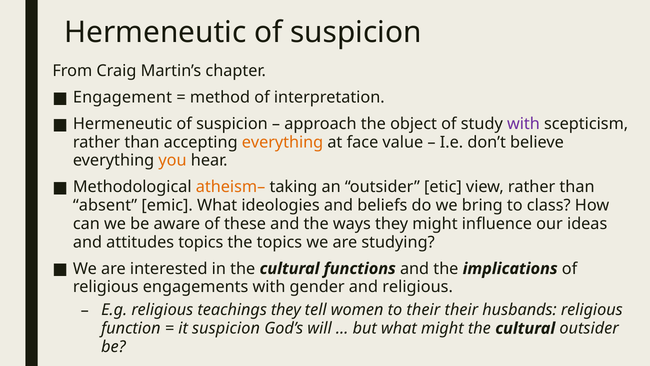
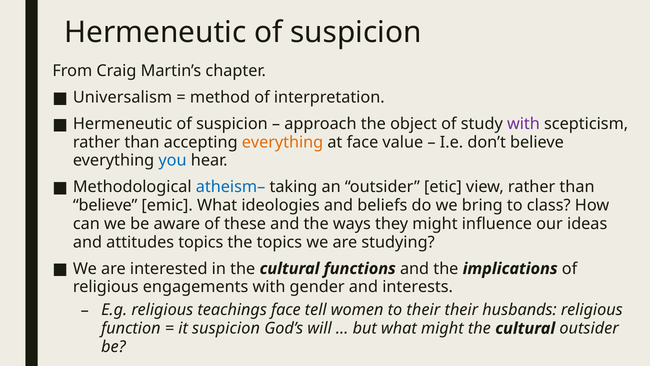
Engagement: Engagement -> Universalism
you colour: orange -> blue
atheism– colour: orange -> blue
absent at (105, 205): absent -> believe
and religious: religious -> interests
teachings they: they -> face
